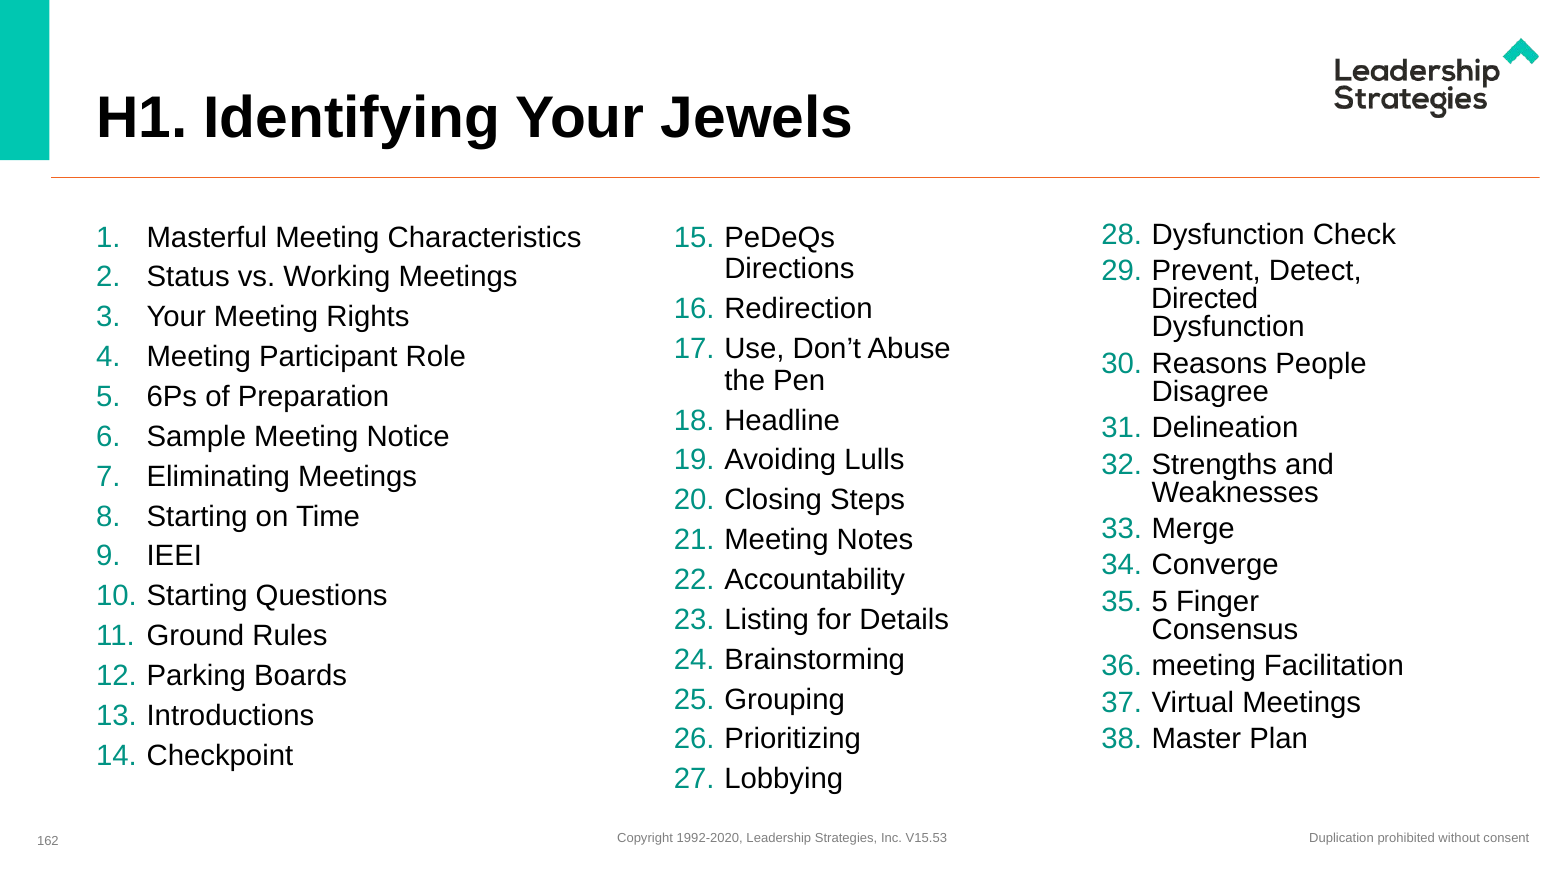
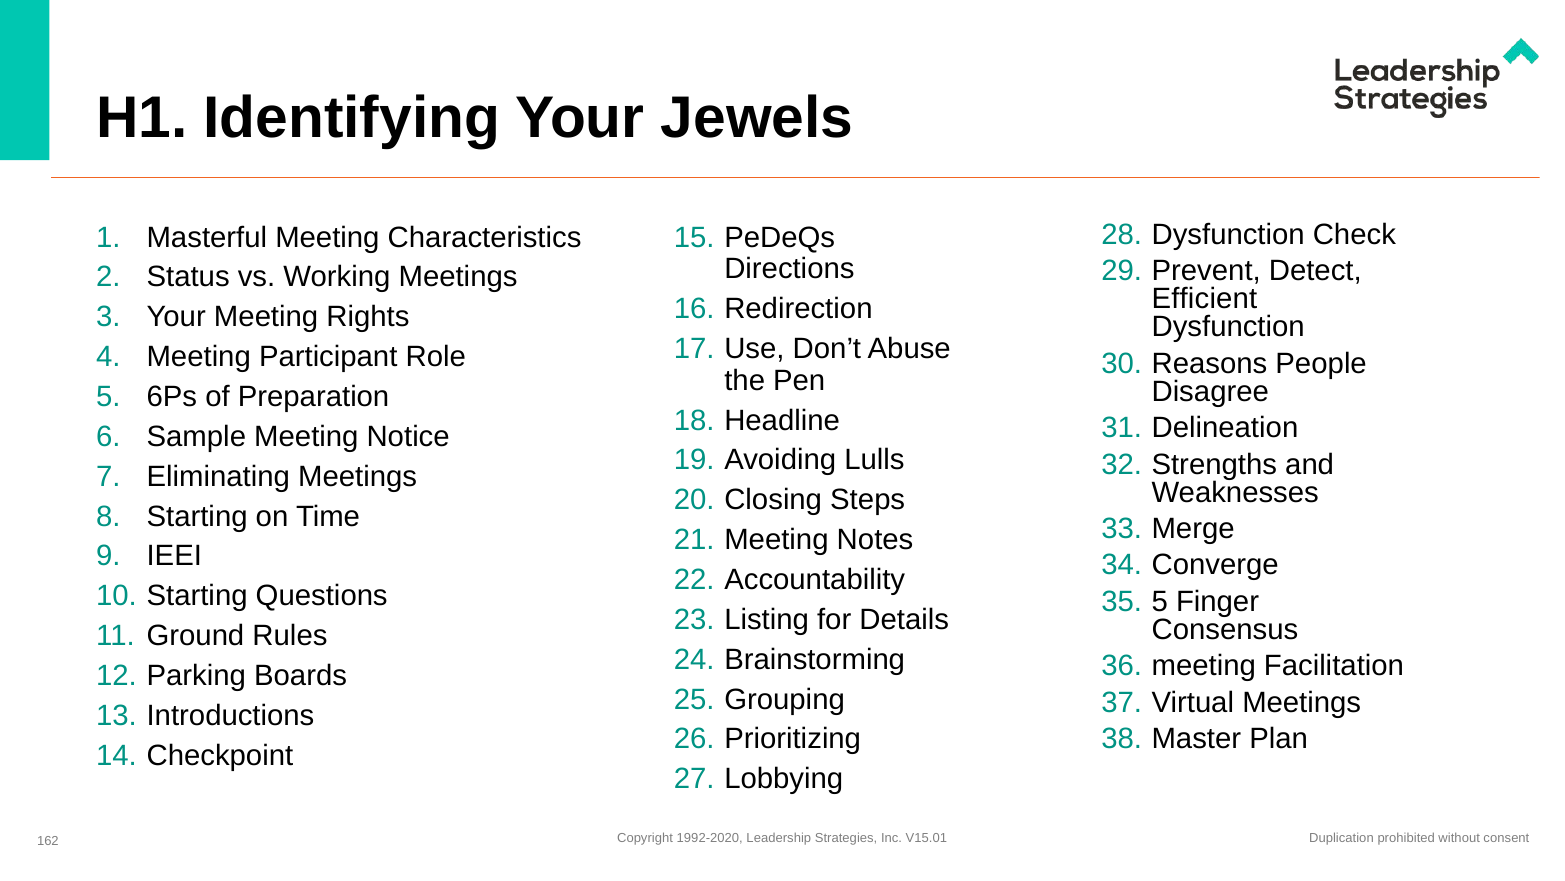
Directed: Directed -> Efficient
V15.53: V15.53 -> V15.01
